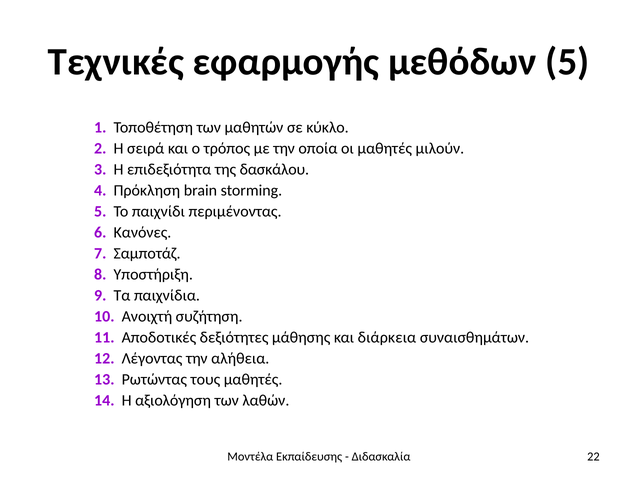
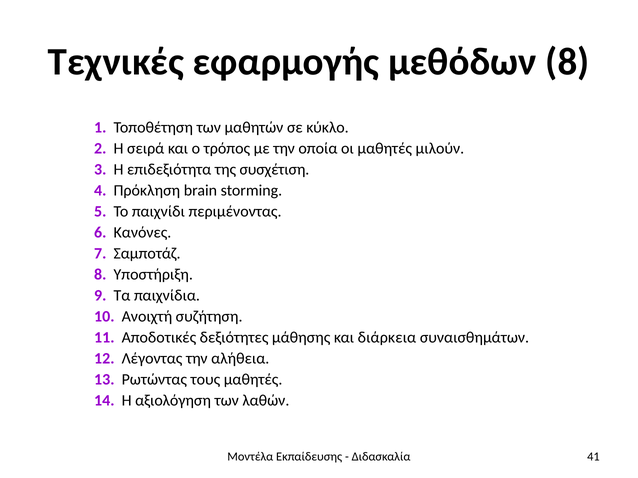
μεθόδων 5: 5 -> 8
δασκάλου: δασκάλου -> συσχέτιση
22: 22 -> 41
